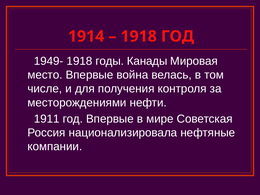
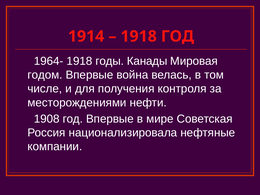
1949-: 1949- -> 1964-
место: место -> годом
1911: 1911 -> 1908
